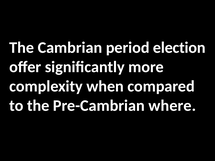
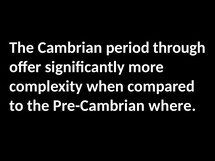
election: election -> through
